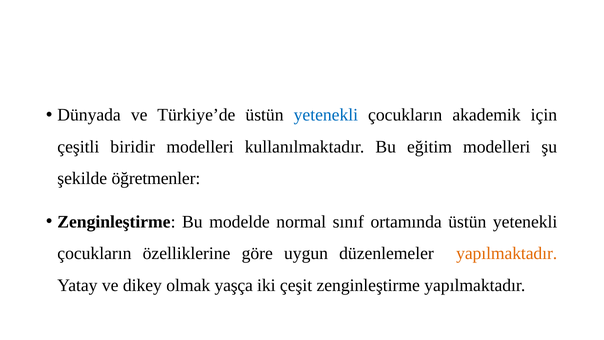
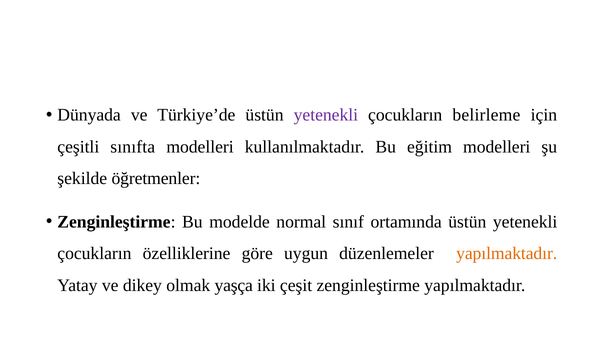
yetenekli at (326, 115) colour: blue -> purple
akademik: akademik -> belirleme
biridir: biridir -> sınıfta
